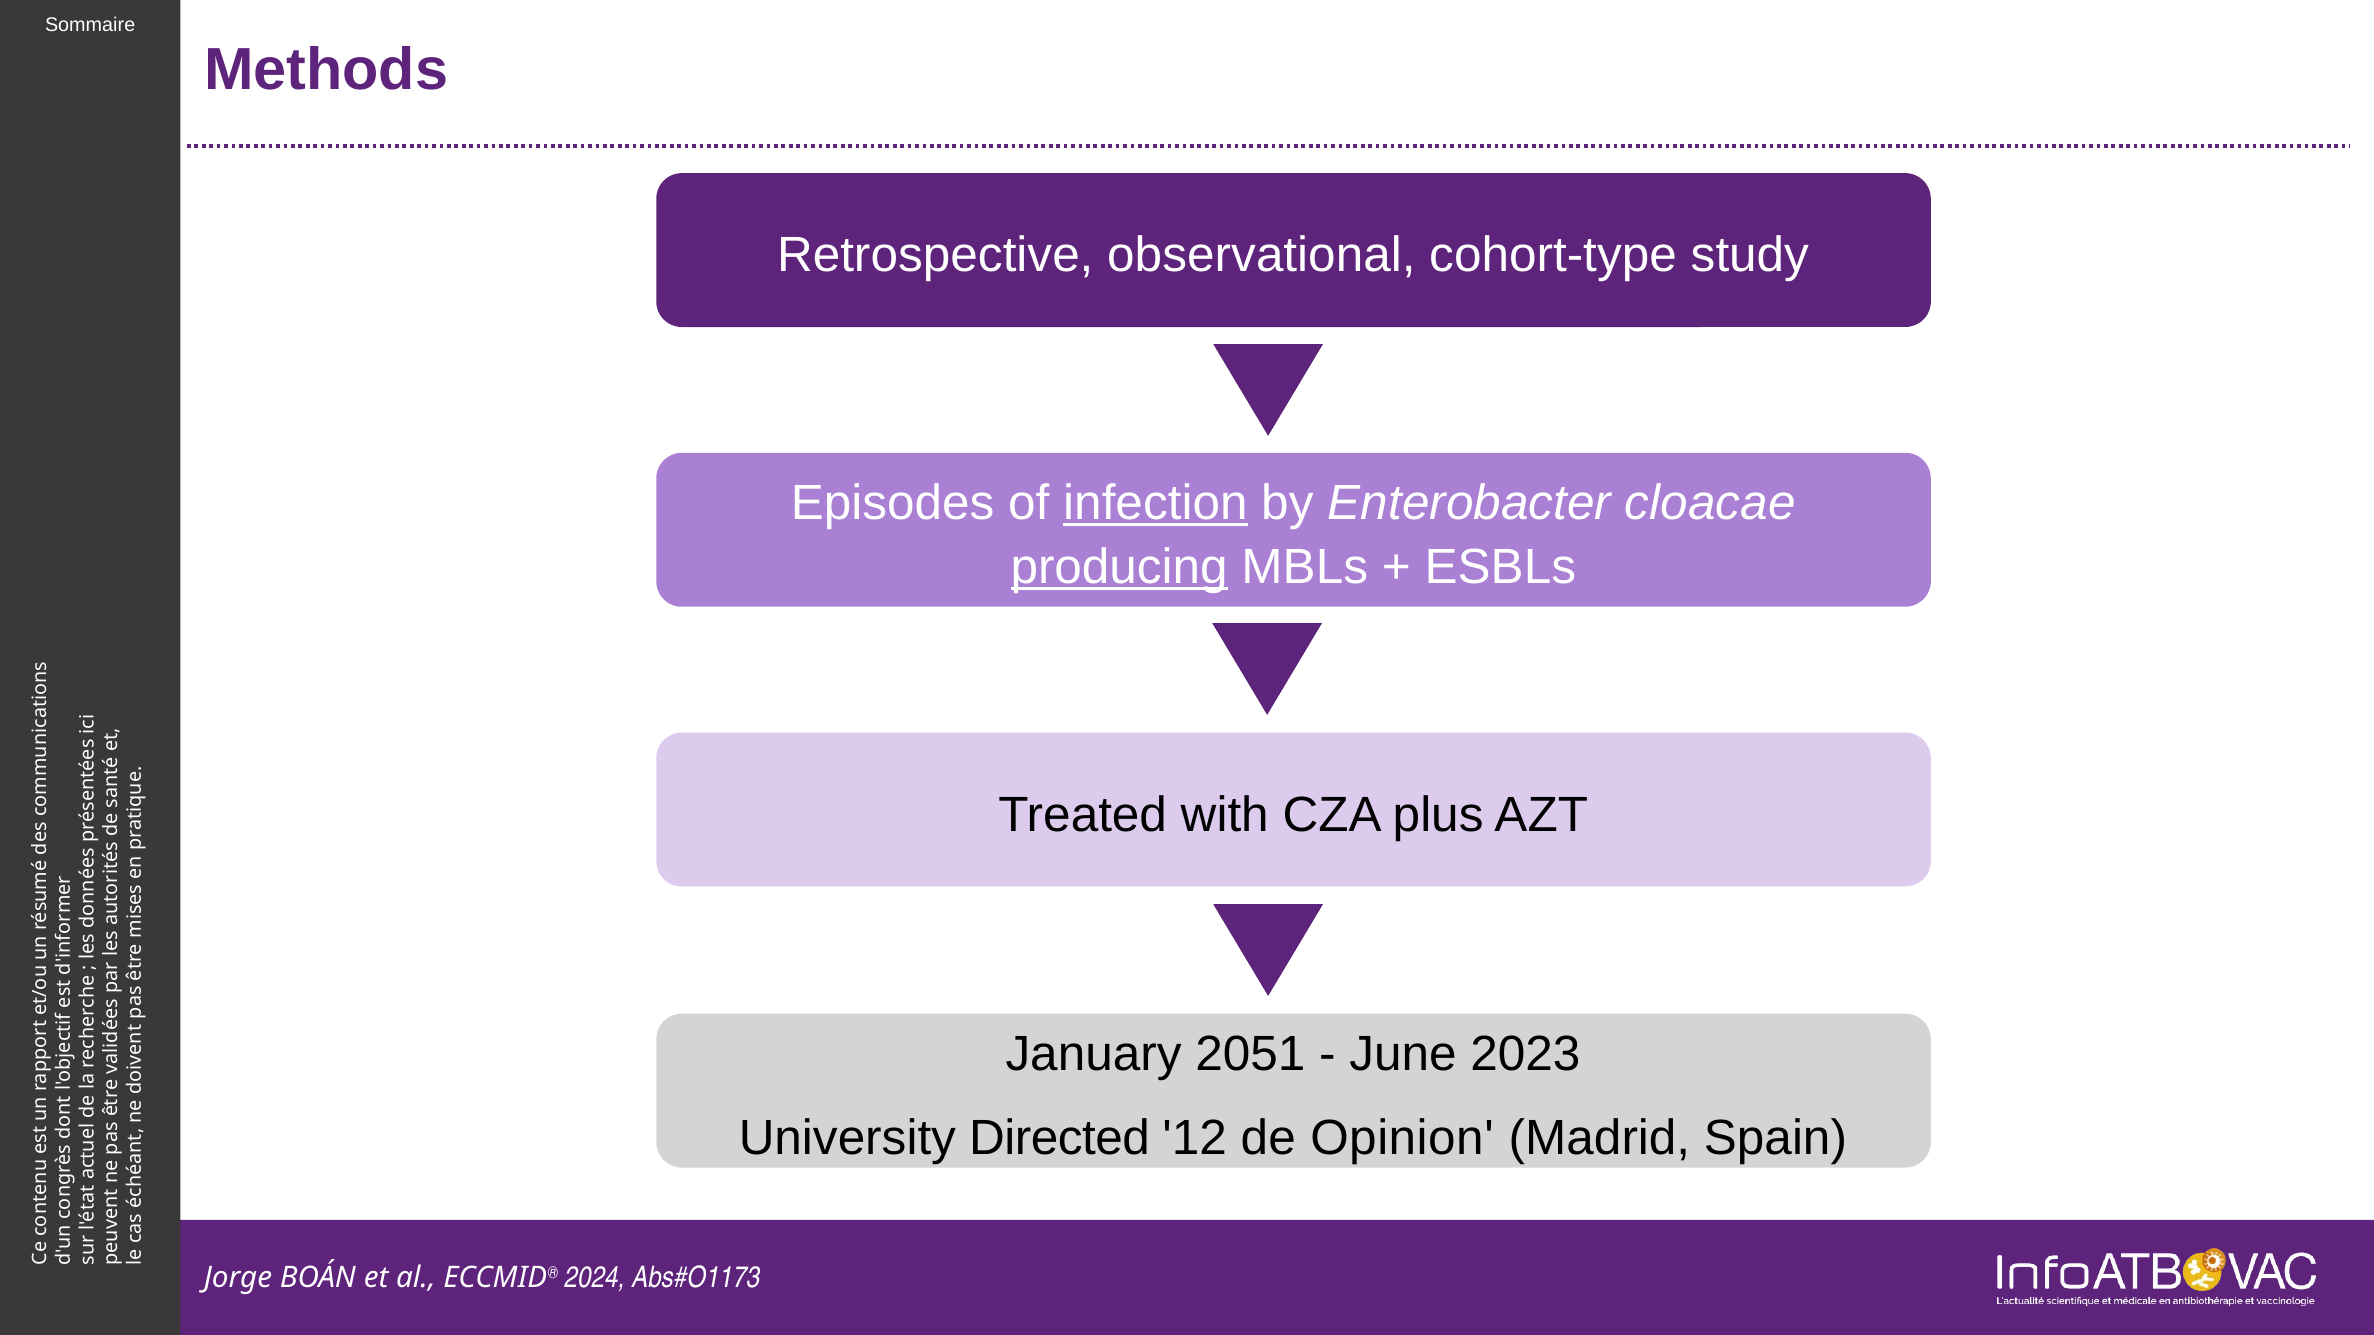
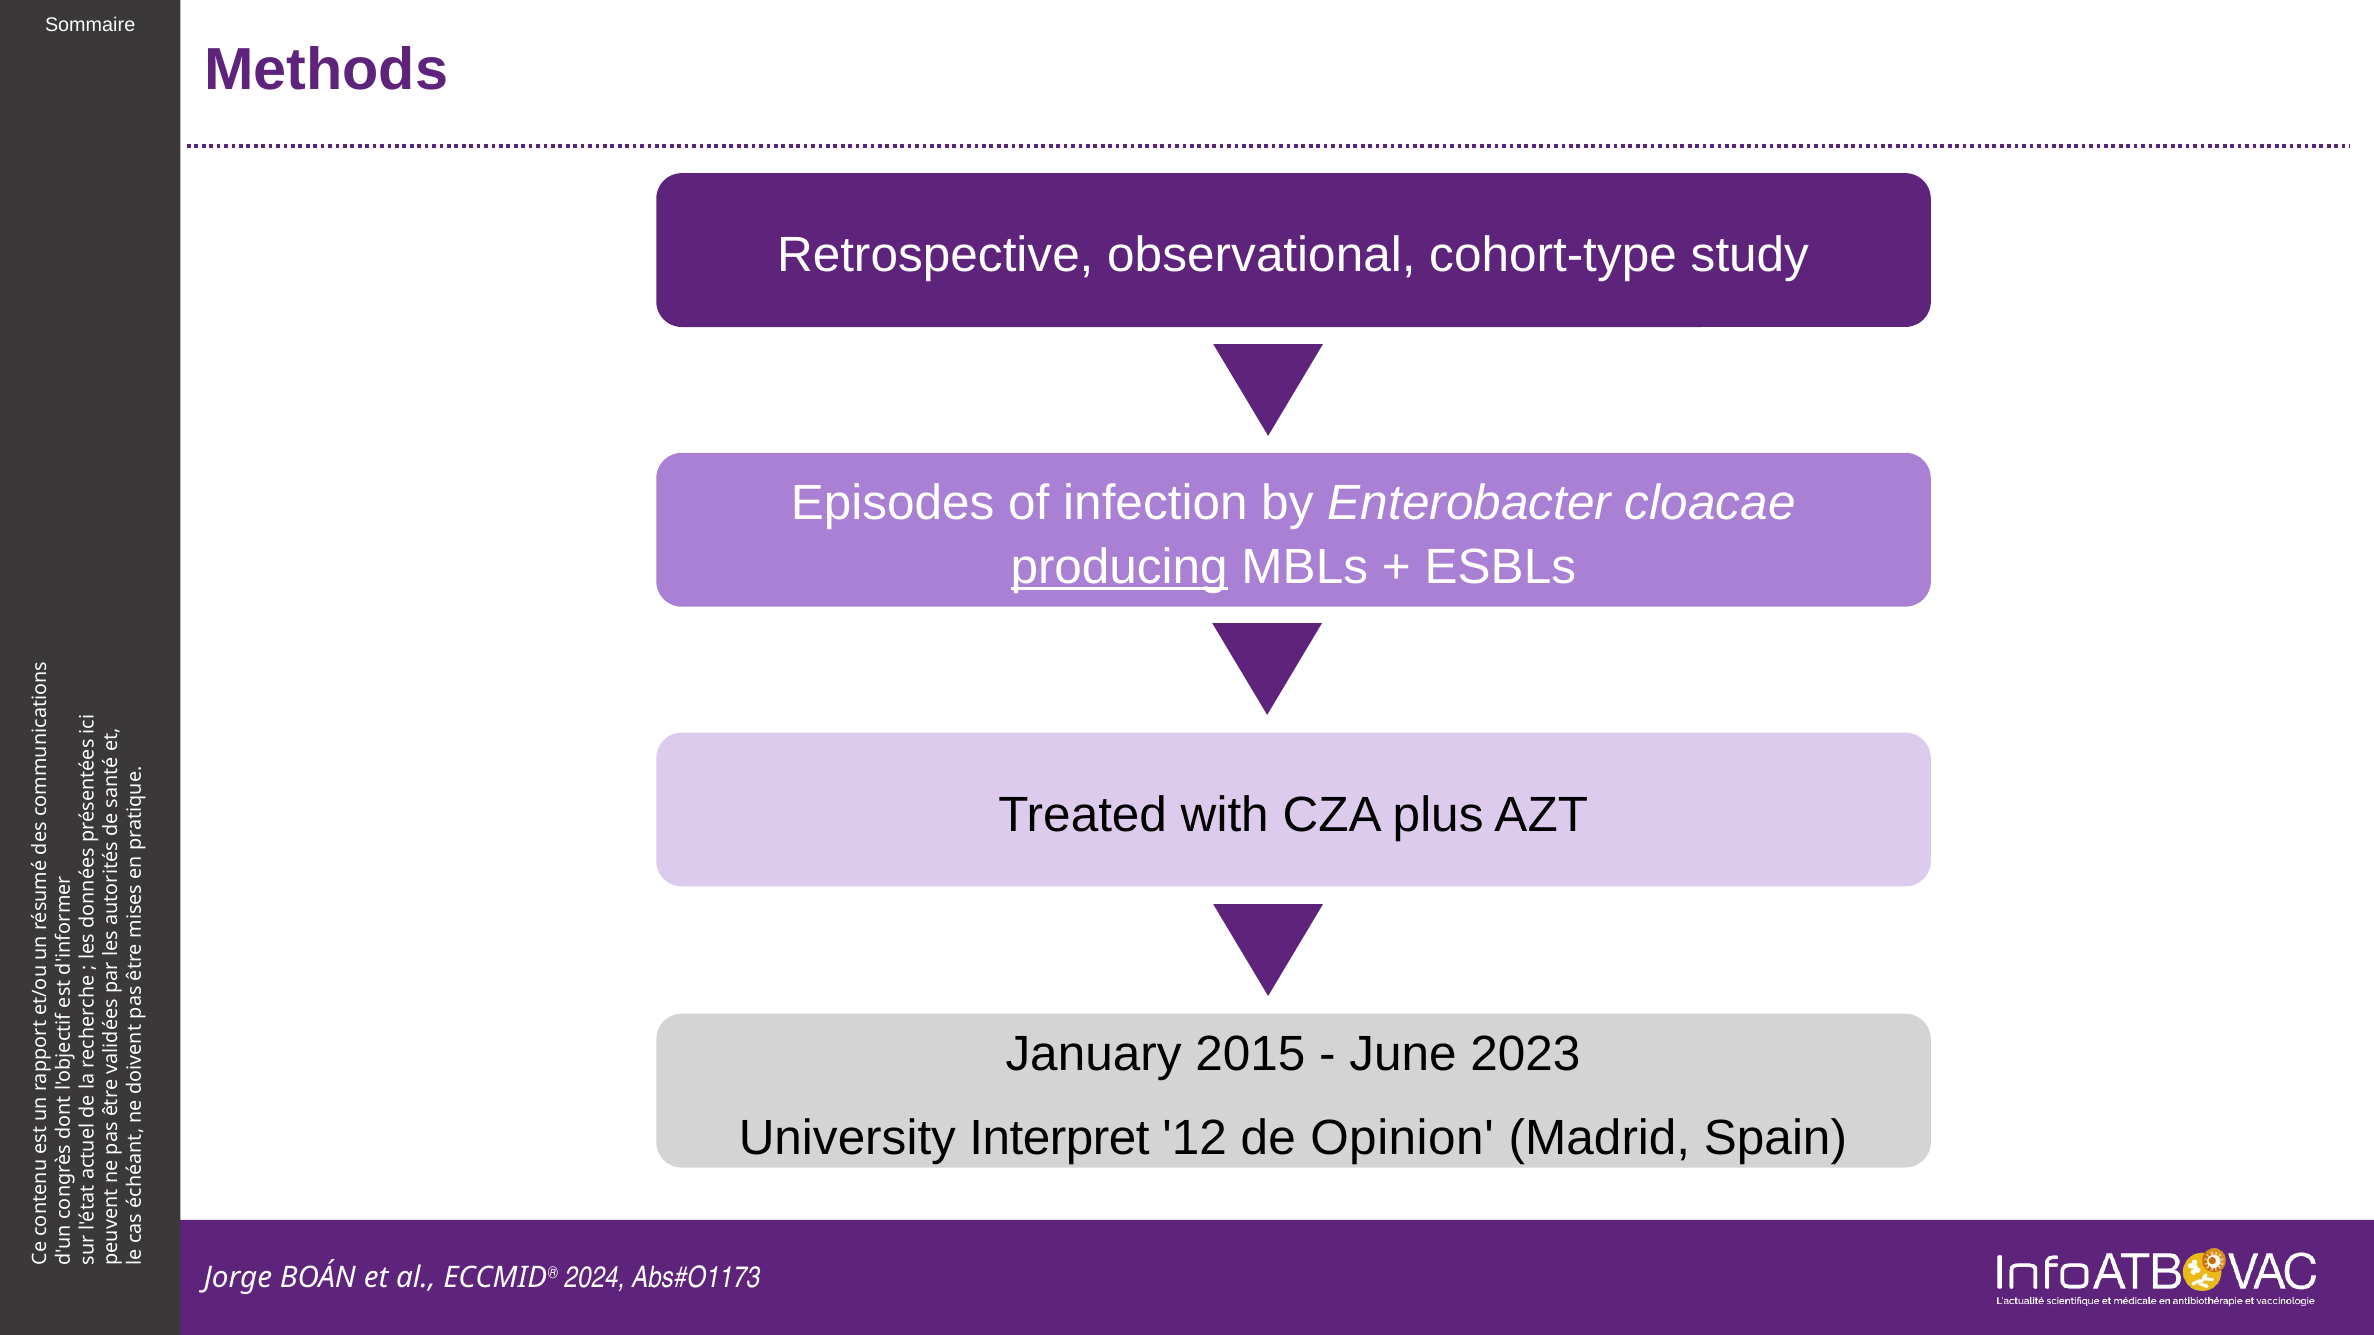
infection underline: present -> none
2051: 2051 -> 2015
Directed: Directed -> Interpret
